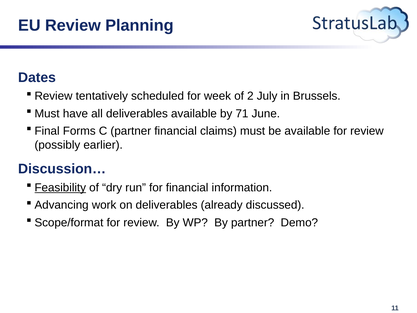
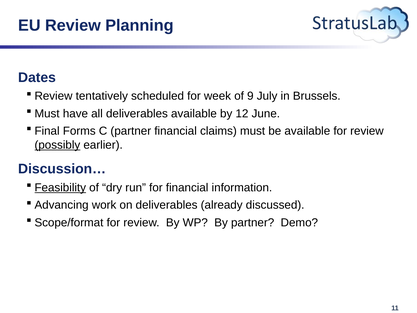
2: 2 -> 9
71: 71 -> 12
possibly underline: none -> present
